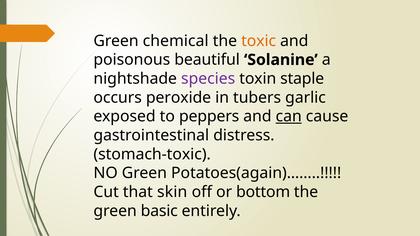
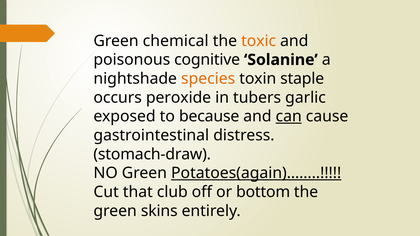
beautiful: beautiful -> cognitive
species colour: purple -> orange
peppers: peppers -> because
stomach-toxic: stomach-toxic -> stomach-draw
Potatoes(again)…… underline: none -> present
skin: skin -> club
basic: basic -> skins
